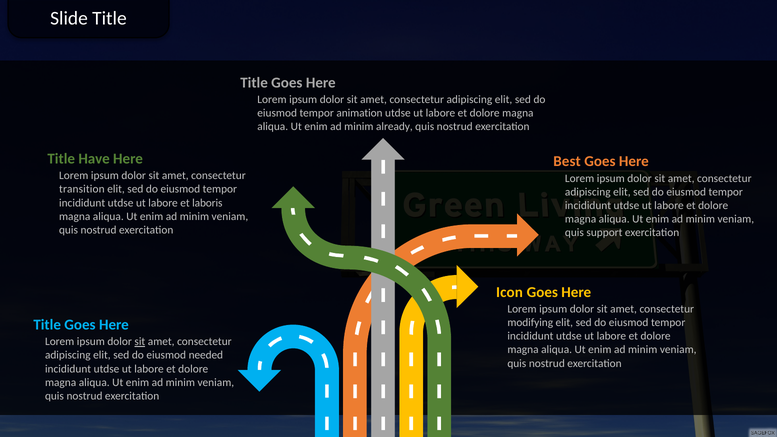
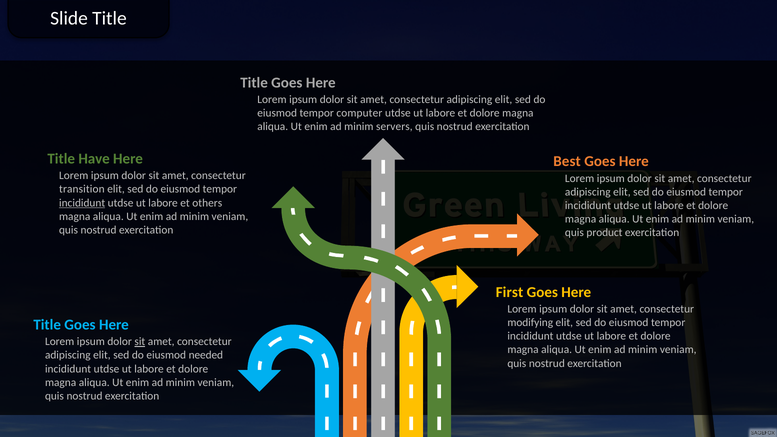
animation: animation -> computer
already: already -> servers
incididunt at (82, 203) underline: none -> present
laboris: laboris -> others
support: support -> product
Icon: Icon -> First
